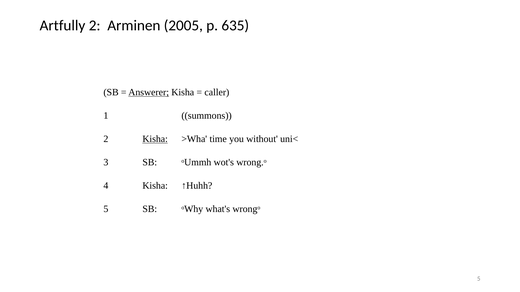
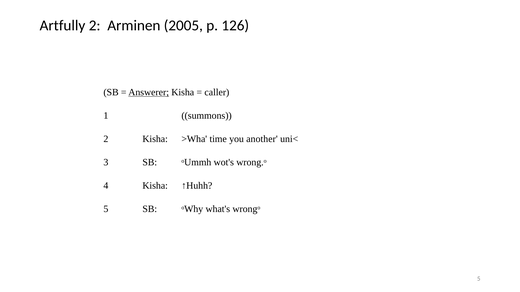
635: 635 -> 126
Kisha at (155, 139) underline: present -> none
without: without -> another
